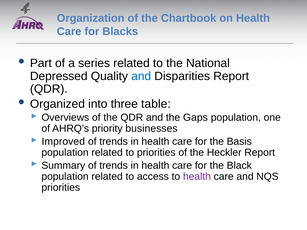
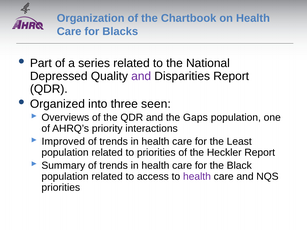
and at (141, 76) colour: blue -> purple
table: table -> seen
businesses: businesses -> interactions
Basis: Basis -> Least
